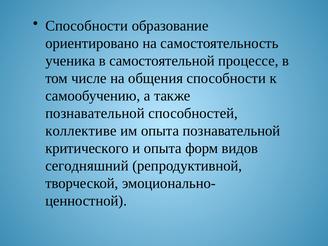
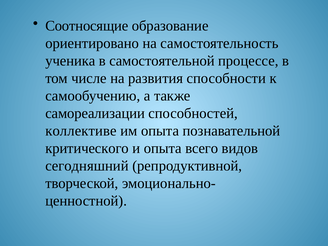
Способности at (87, 26): Способности -> Соотносящие
общения: общения -> развития
познавательной at (95, 113): познавательной -> самореализации
форм: форм -> всего
